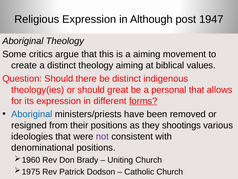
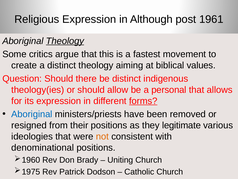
1947: 1947 -> 1961
Theology at (65, 41) underline: none -> present
a aiming: aiming -> fastest
great: great -> allow
shootings: shootings -> legitimate
not colour: purple -> orange
